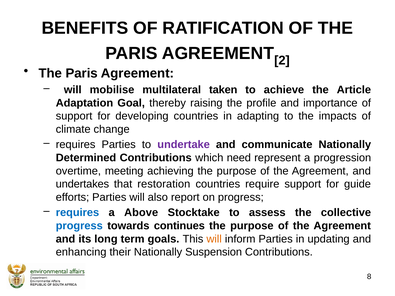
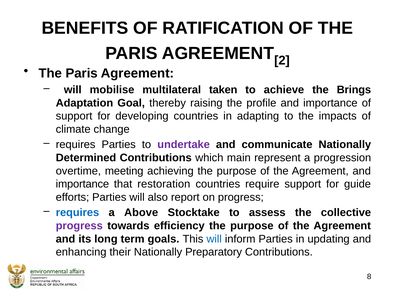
Article: Article -> Brings
need: need -> main
undertakes at (82, 184): undertakes -> importance
progress at (79, 226) colour: blue -> purple
continues: continues -> efficiency
will at (214, 239) colour: orange -> blue
Suspension: Suspension -> Preparatory
